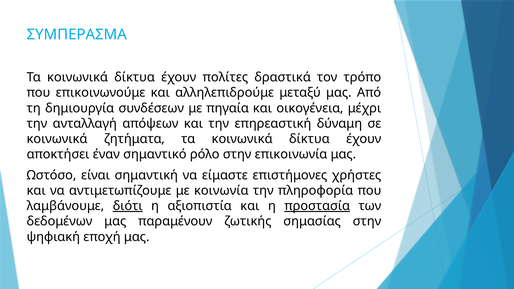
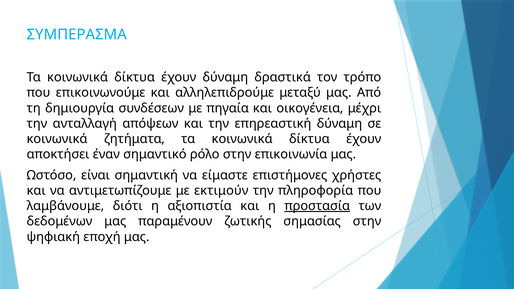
έχουν πολίτες: πολίτες -> δύναμη
κοινωνία: κοινωνία -> εκτιμούν
διότι underline: present -> none
